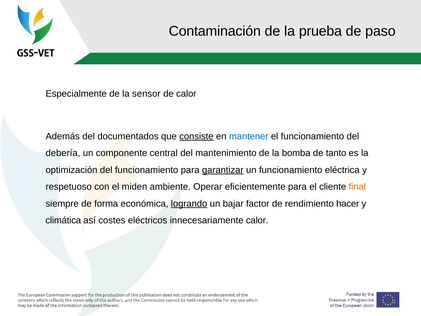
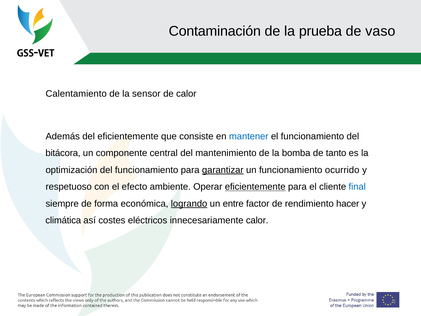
paso: paso -> vaso
Especialmente: Especialmente -> Calentamiento
del documentados: documentados -> eficientemente
consiste underline: present -> none
debería: debería -> bitácora
eléctrica: eléctrica -> ocurrido
miden: miden -> efecto
eficientemente at (255, 187) underline: none -> present
final colour: orange -> blue
bajar: bajar -> entre
